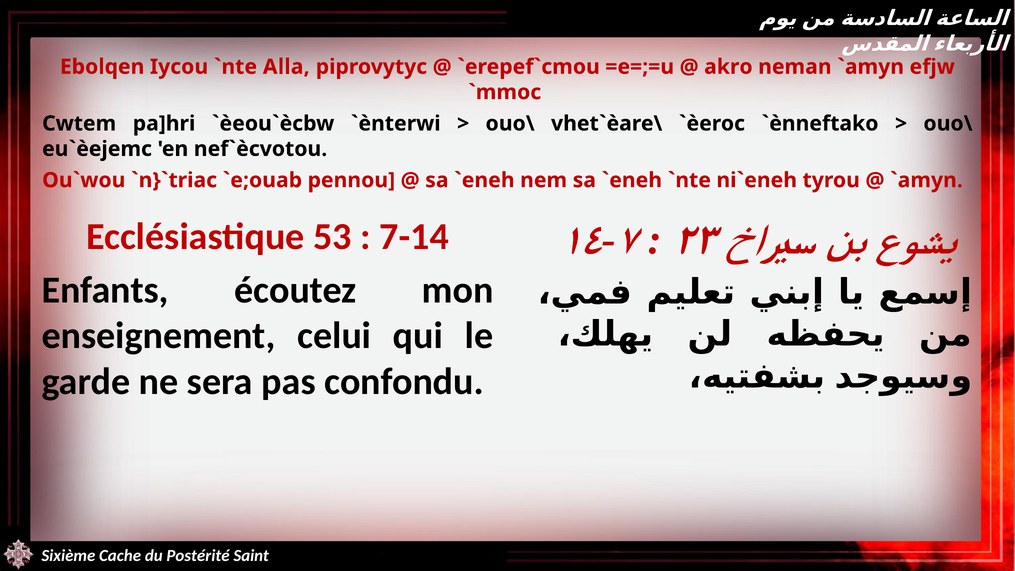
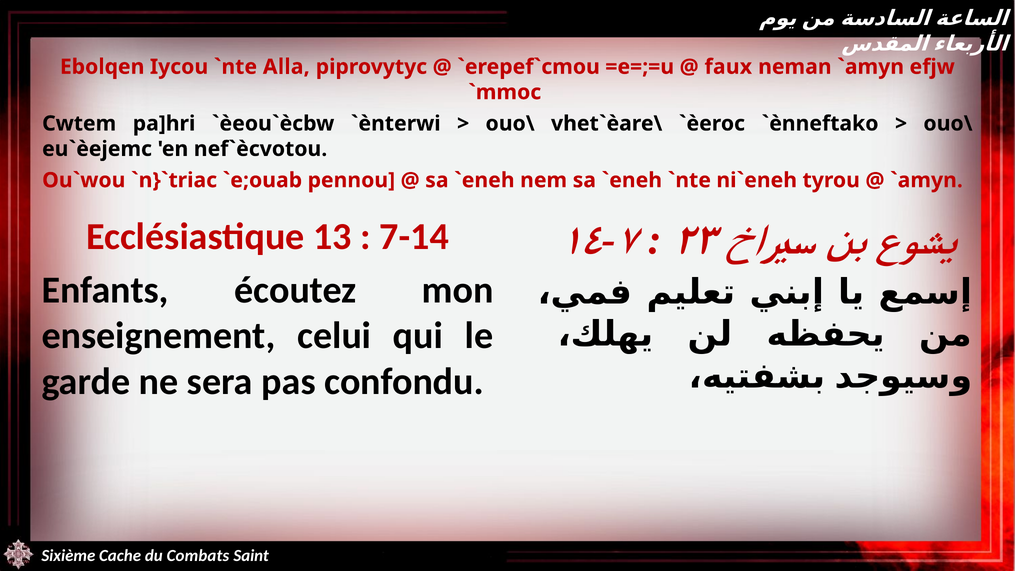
akro: akro -> faux
53: 53 -> 13
Postérité: Postérité -> Combats
